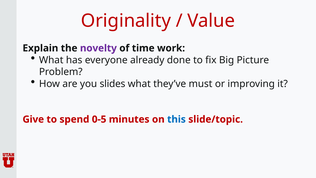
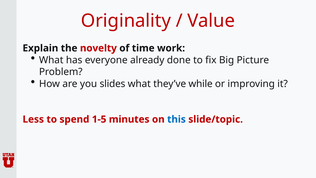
novelty colour: purple -> red
must: must -> while
Give: Give -> Less
0-5: 0-5 -> 1-5
